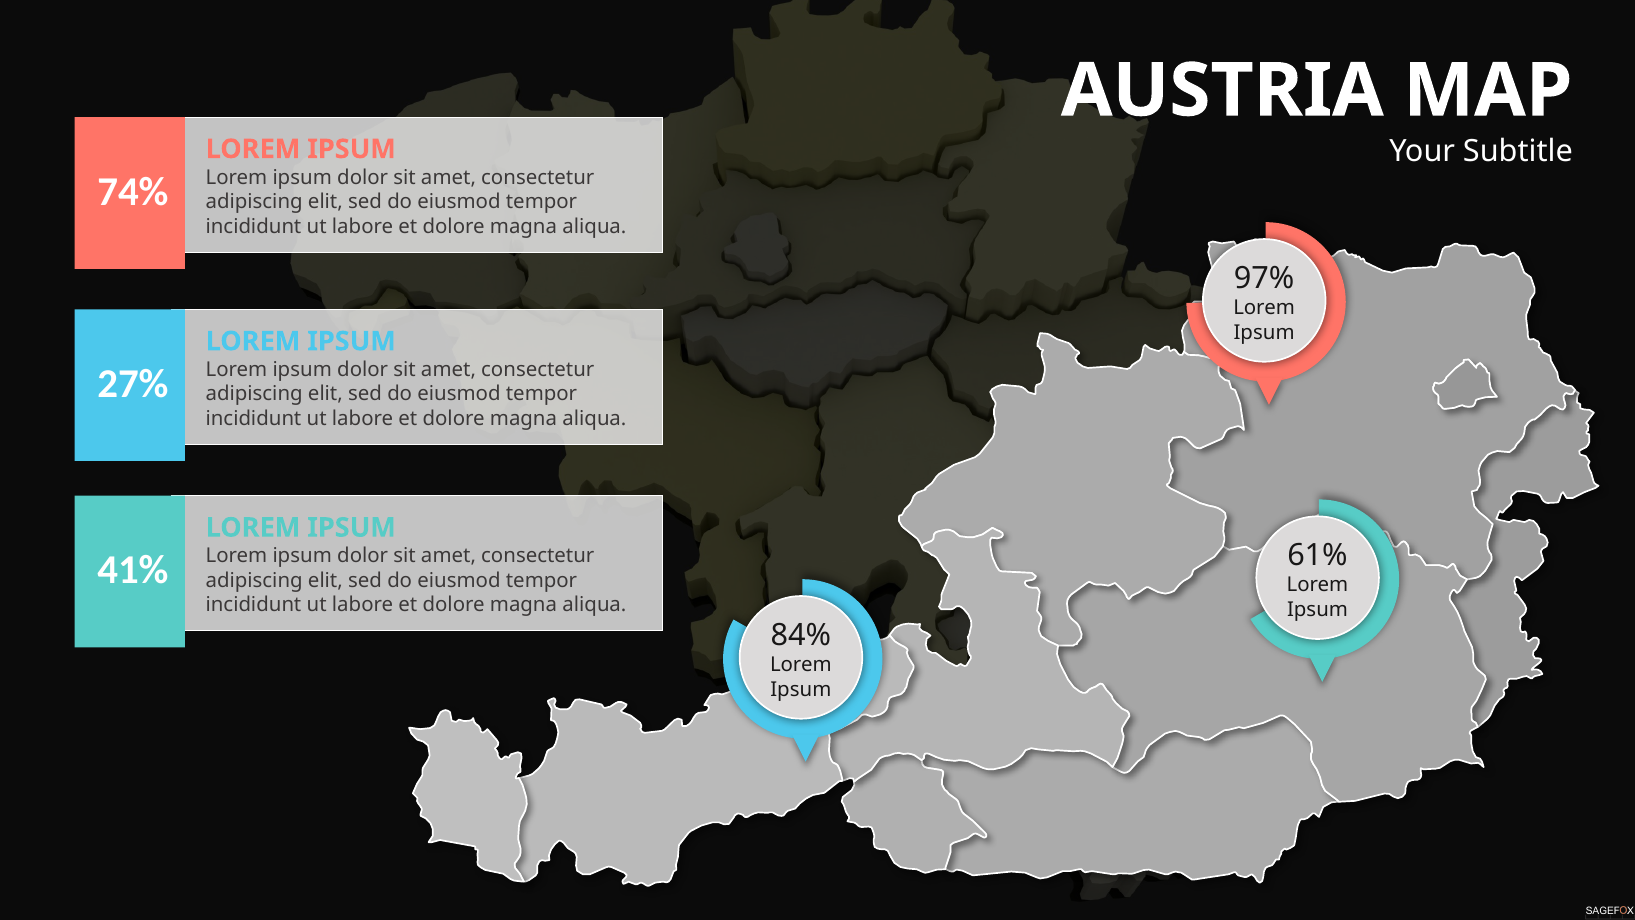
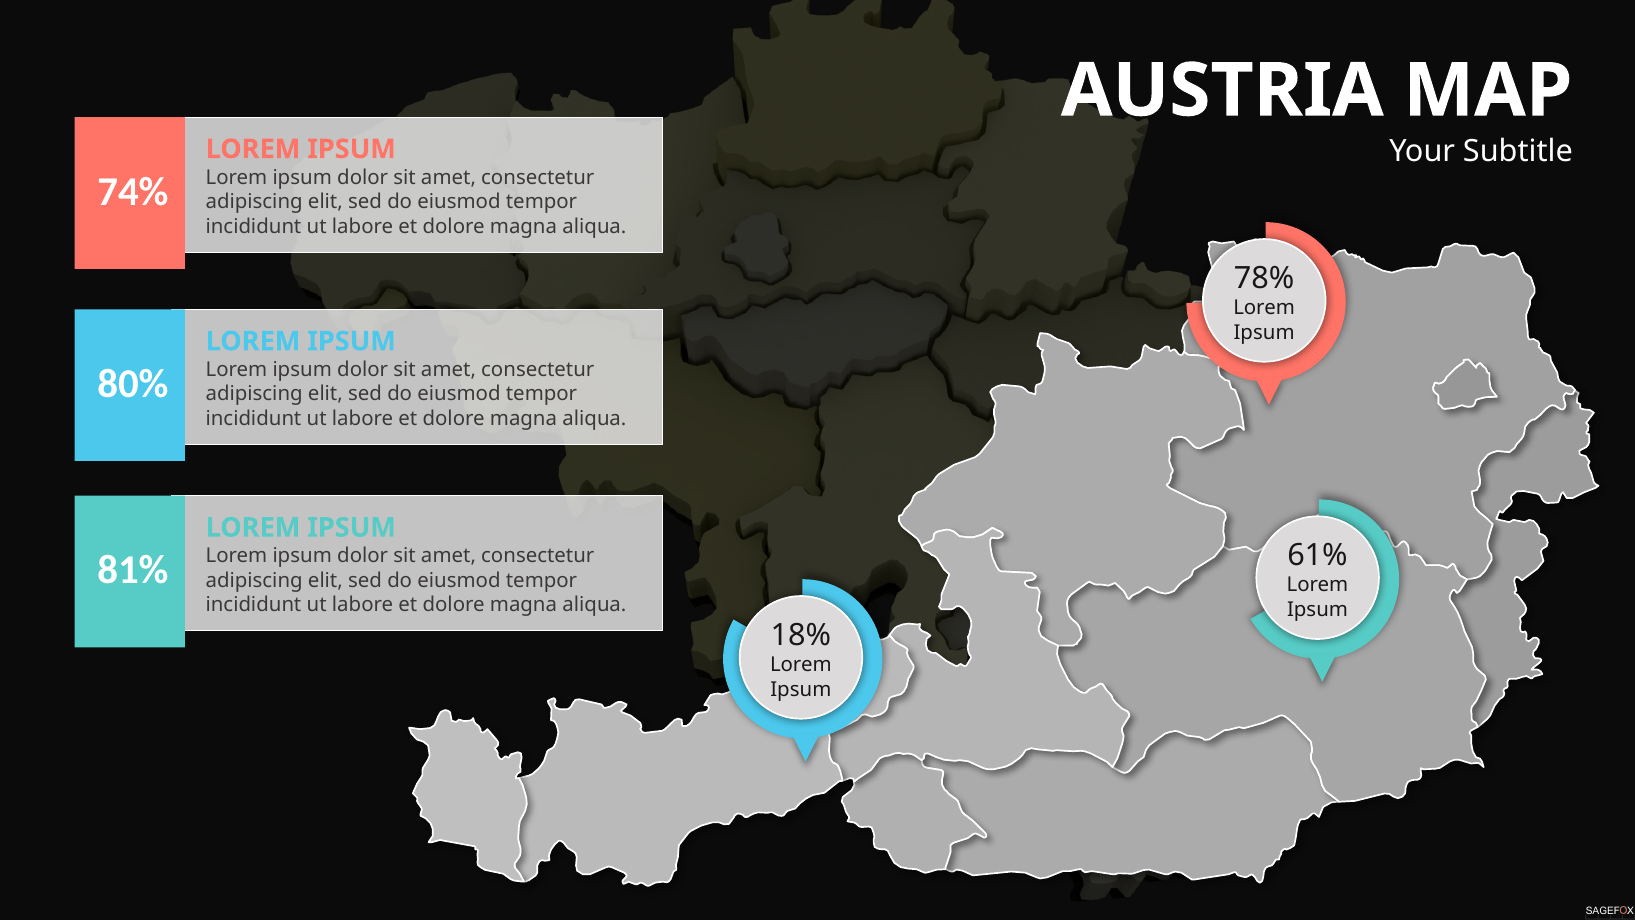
97%: 97% -> 78%
27%: 27% -> 80%
41%: 41% -> 81%
84%: 84% -> 18%
